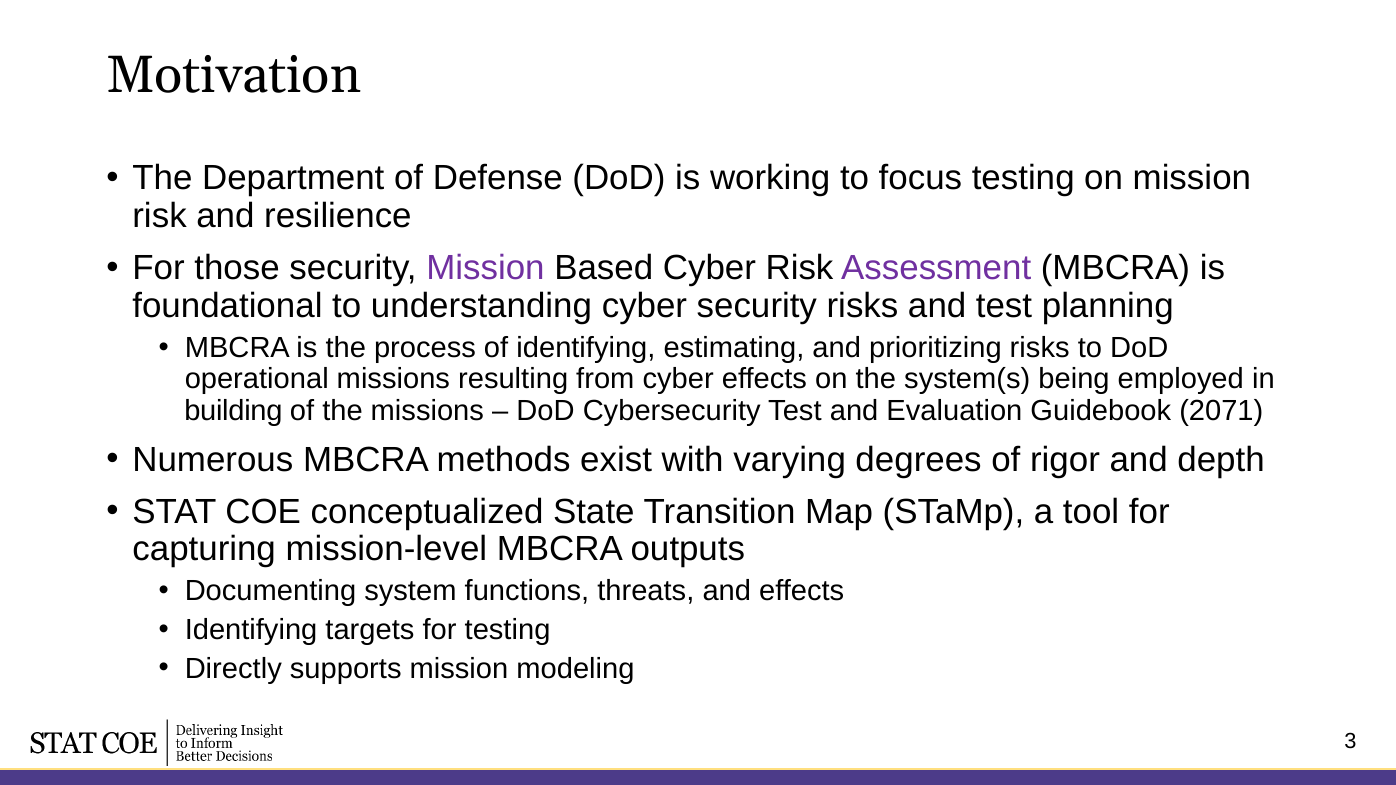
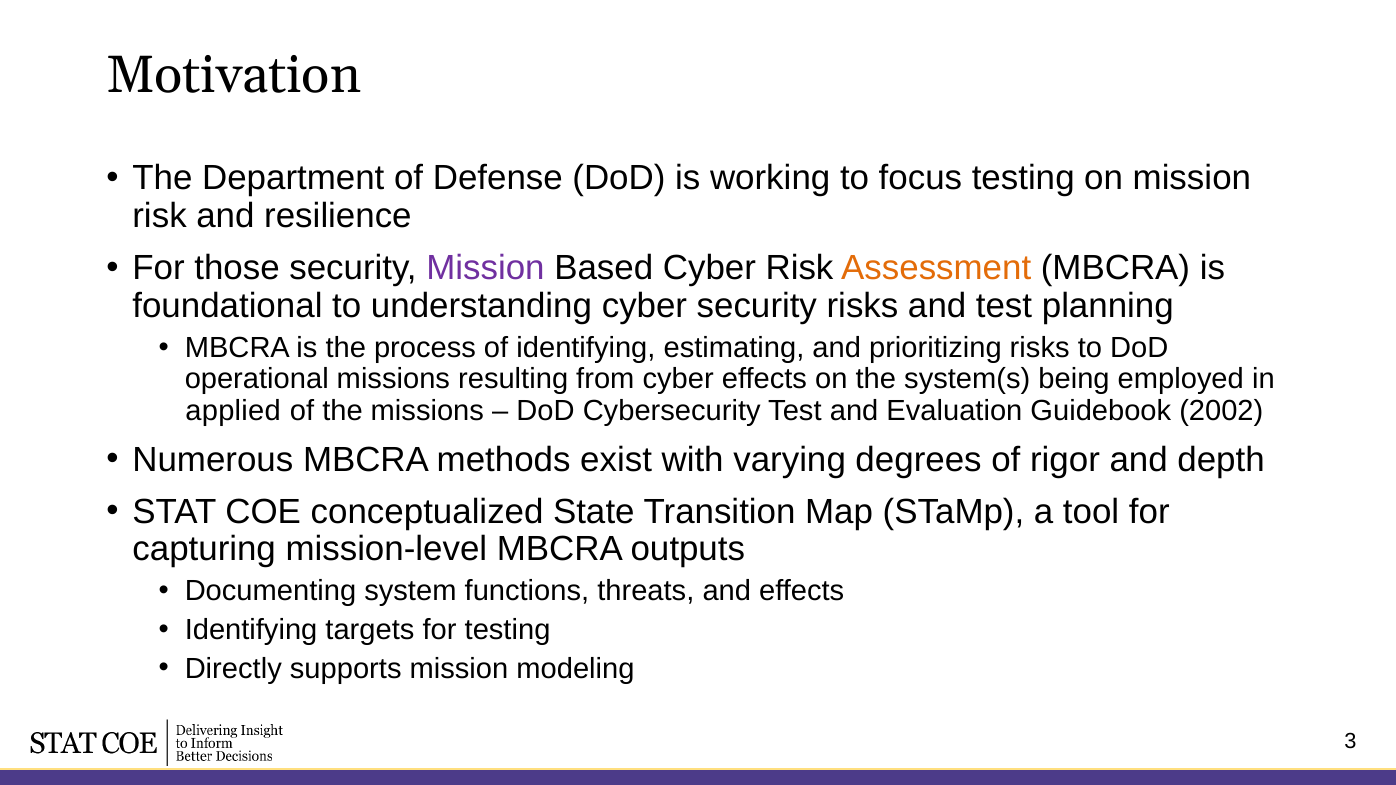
Assessment colour: purple -> orange
building: building -> applied
2071: 2071 -> 2002
